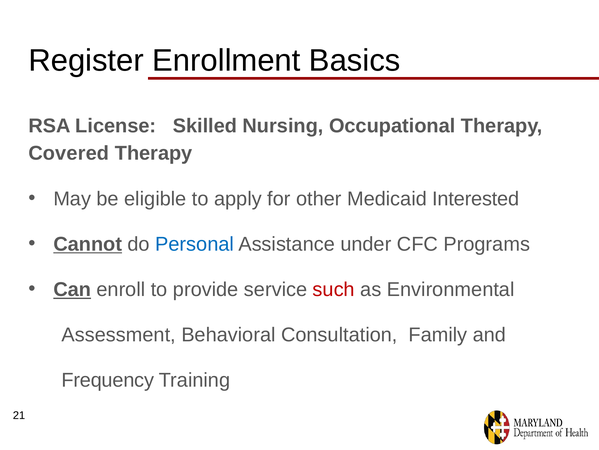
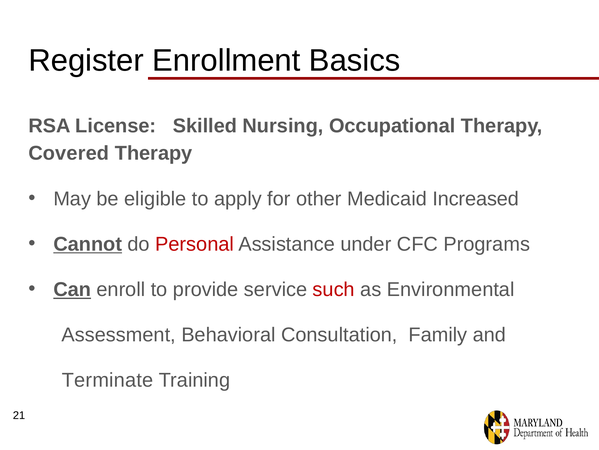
Interested: Interested -> Increased
Personal colour: blue -> red
Frequency: Frequency -> Terminate
